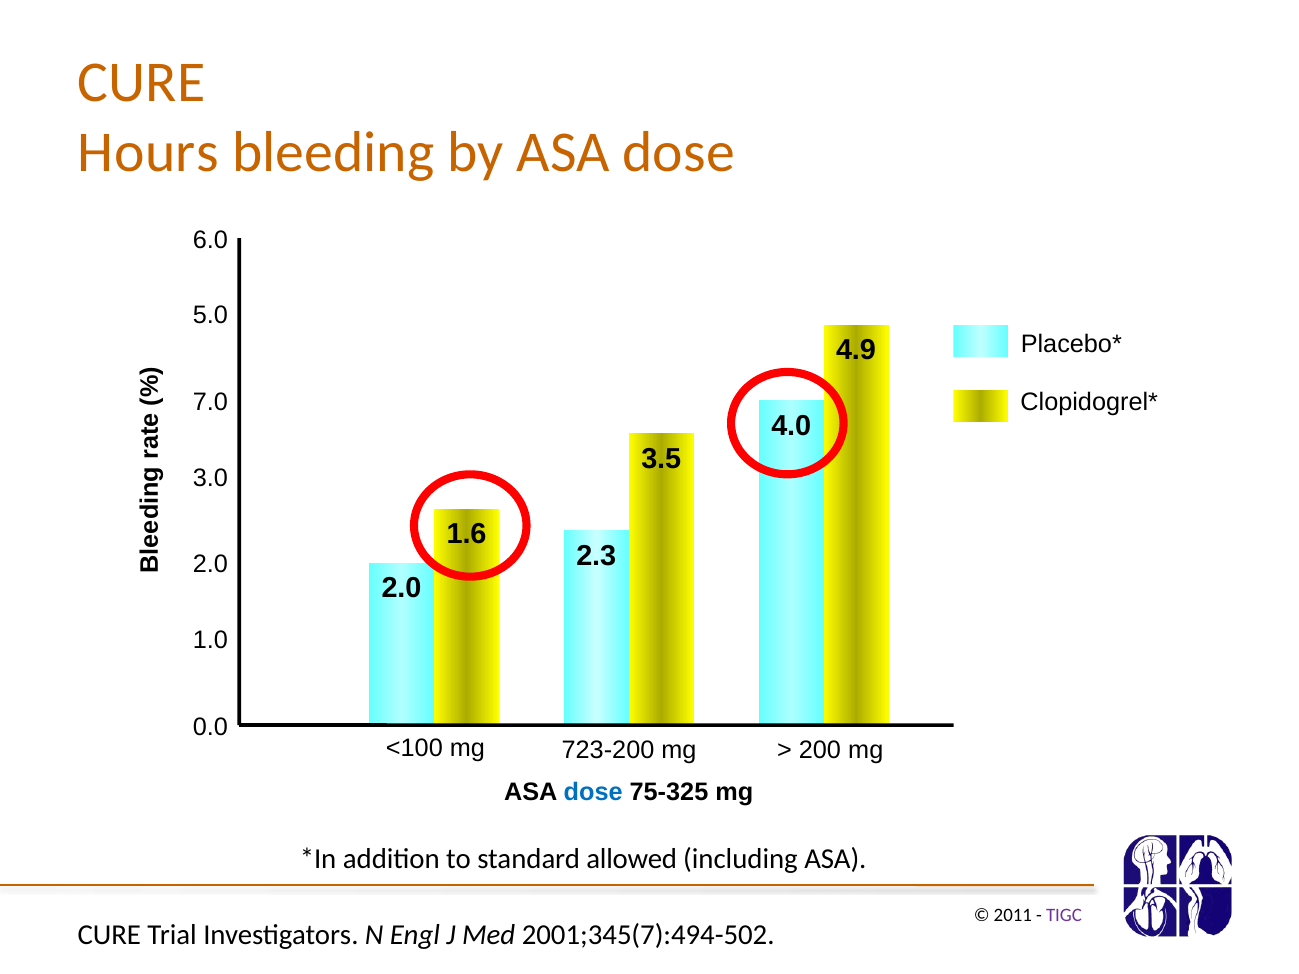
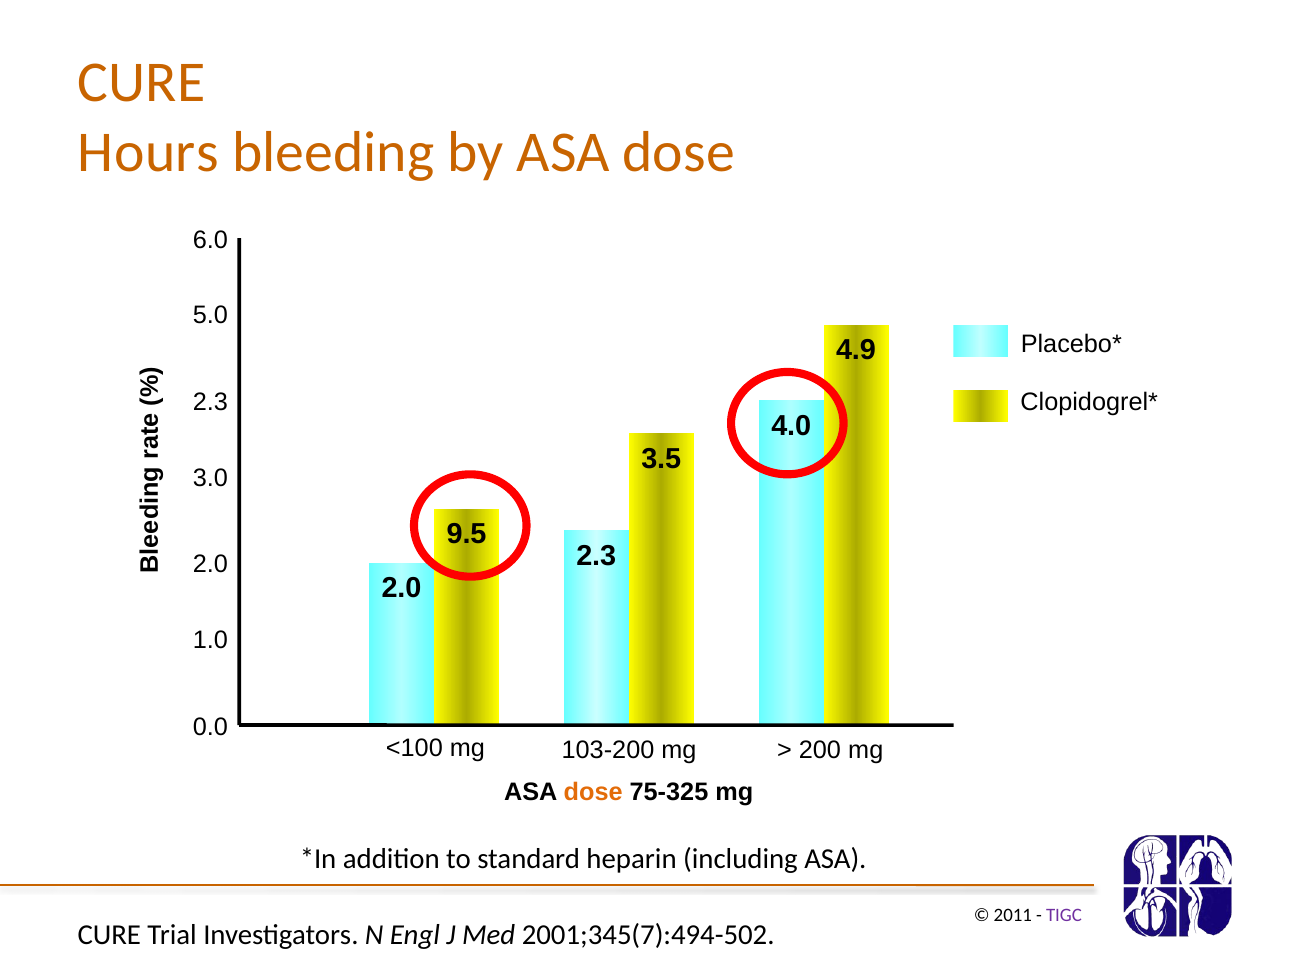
7.0 at (210, 402): 7.0 -> 2.3
1.6: 1.6 -> 9.5
723-200: 723-200 -> 103-200
dose at (593, 792) colour: blue -> orange
allowed: allowed -> heparin
